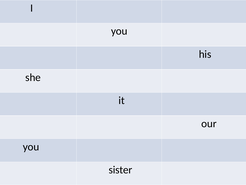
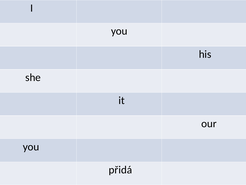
sister: sister -> přidá
